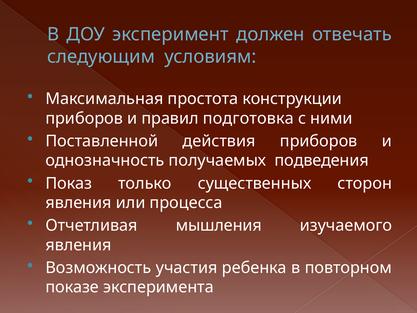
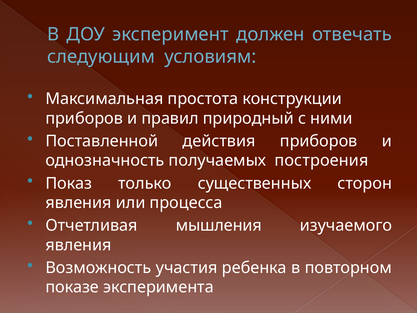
подготовка: подготовка -> природный
подведения: подведения -> построения
